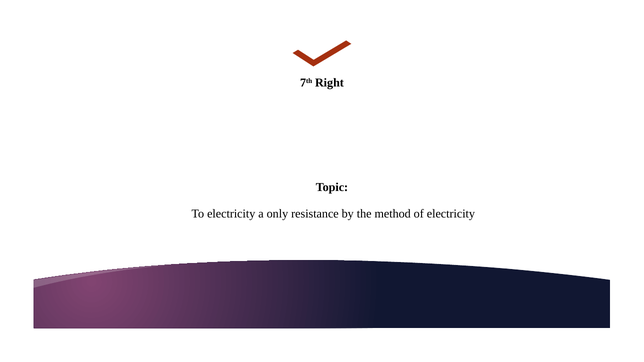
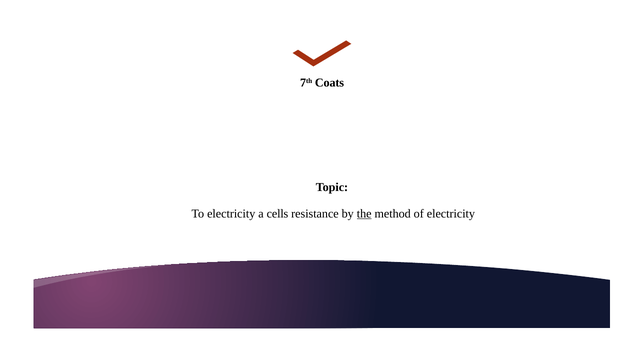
Right: Right -> Coats
only: only -> cells
the underline: none -> present
